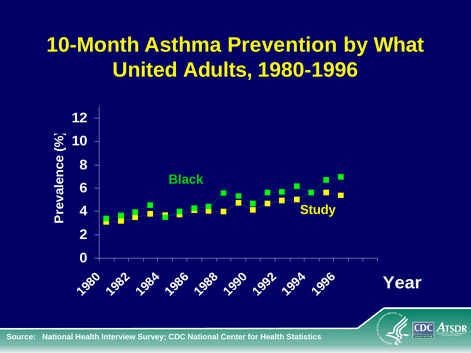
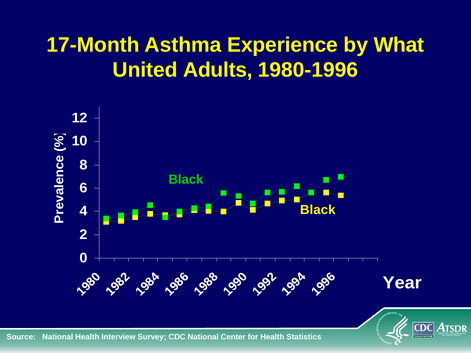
10-Month: 10-Month -> 17-Month
Prevention: Prevention -> Experience
Study at (318, 210): Study -> Black
